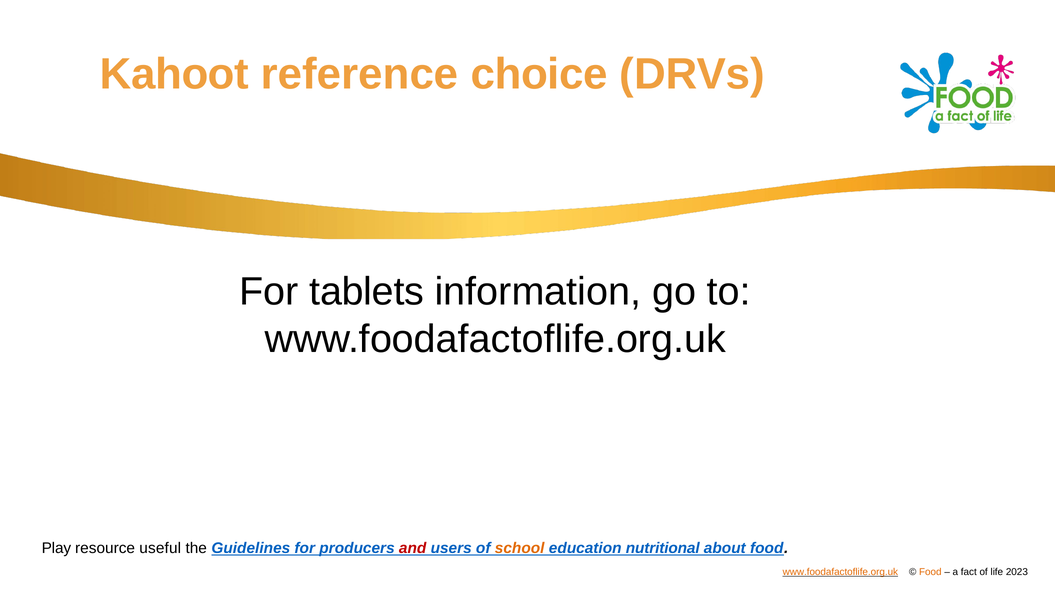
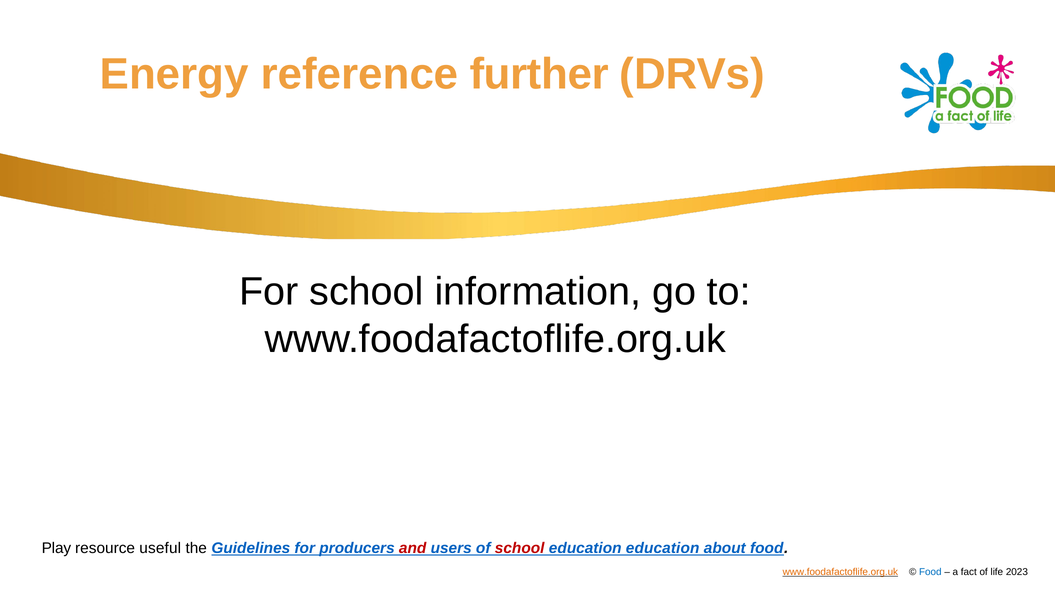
Kahoot: Kahoot -> Energy
choice: choice -> further
For tablets: tablets -> school
school at (520, 549) colour: orange -> red
education nutritional: nutritional -> education
Food at (930, 572) colour: orange -> blue
